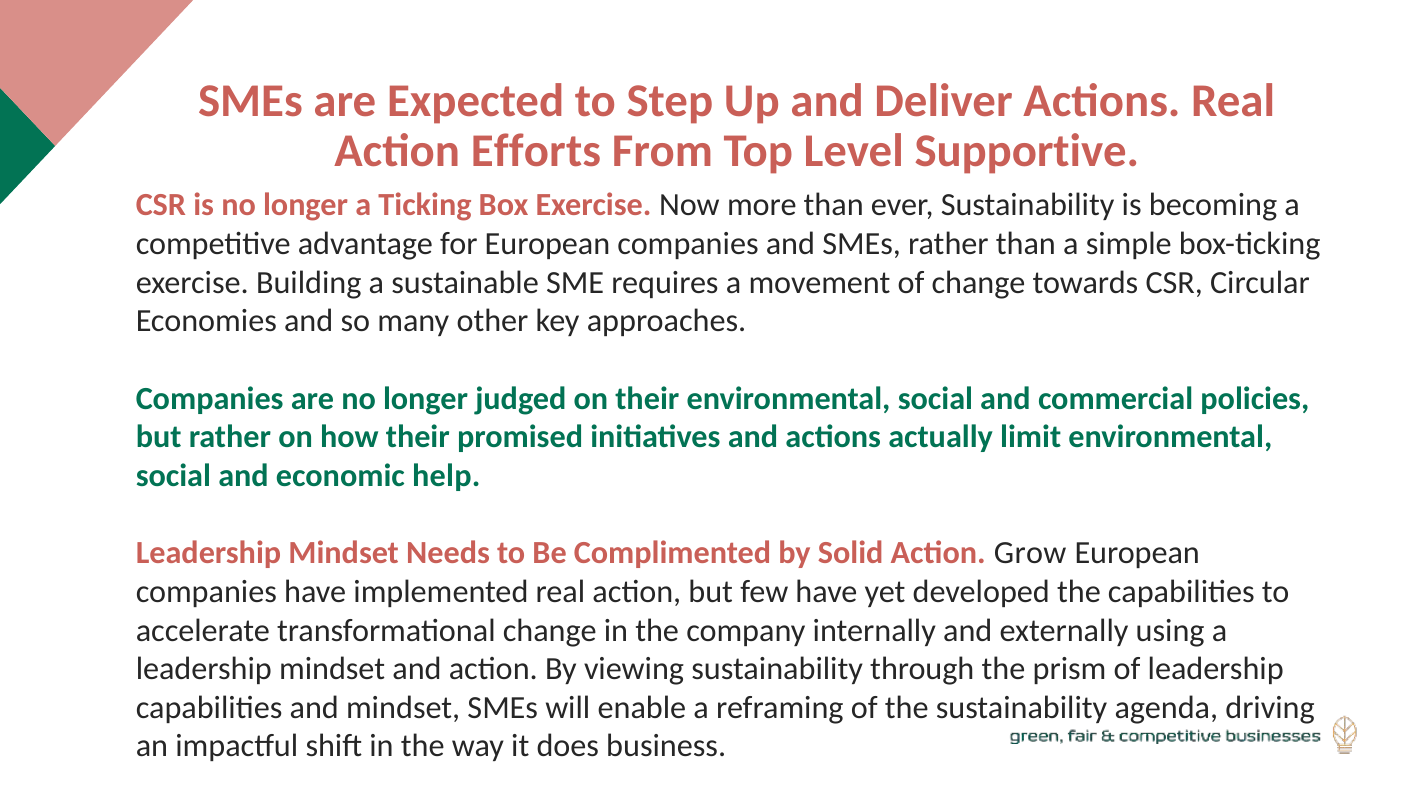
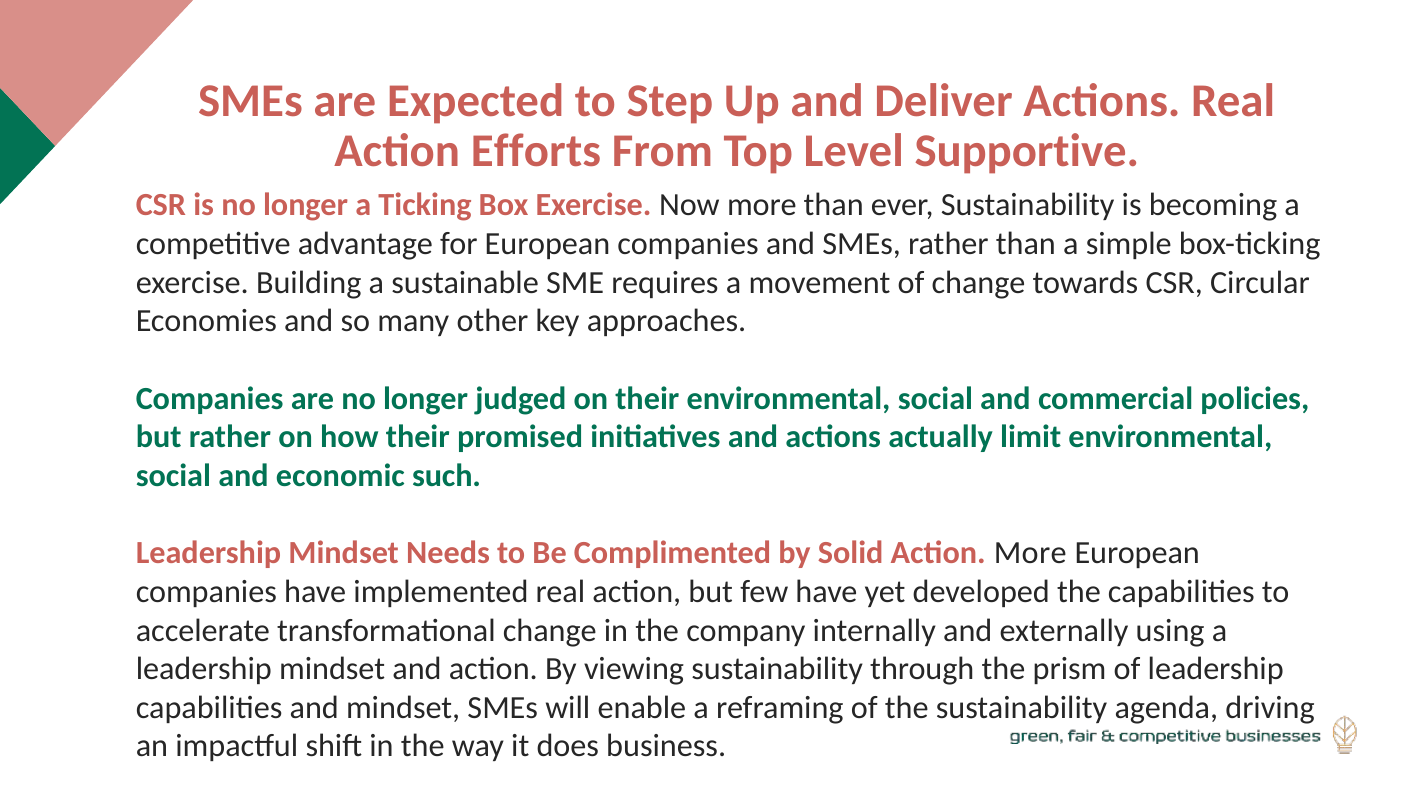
help: help -> such
Action Grow: Grow -> More
